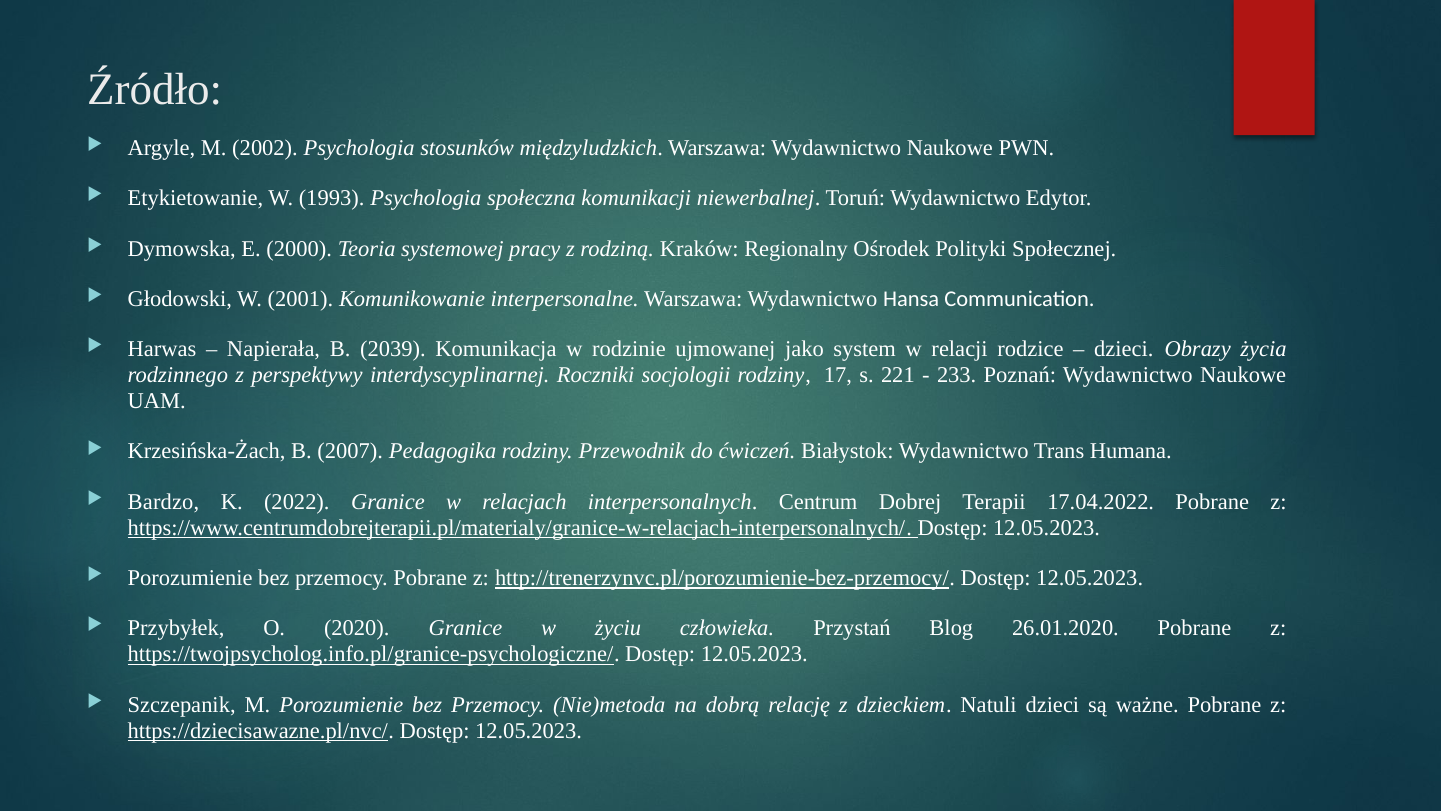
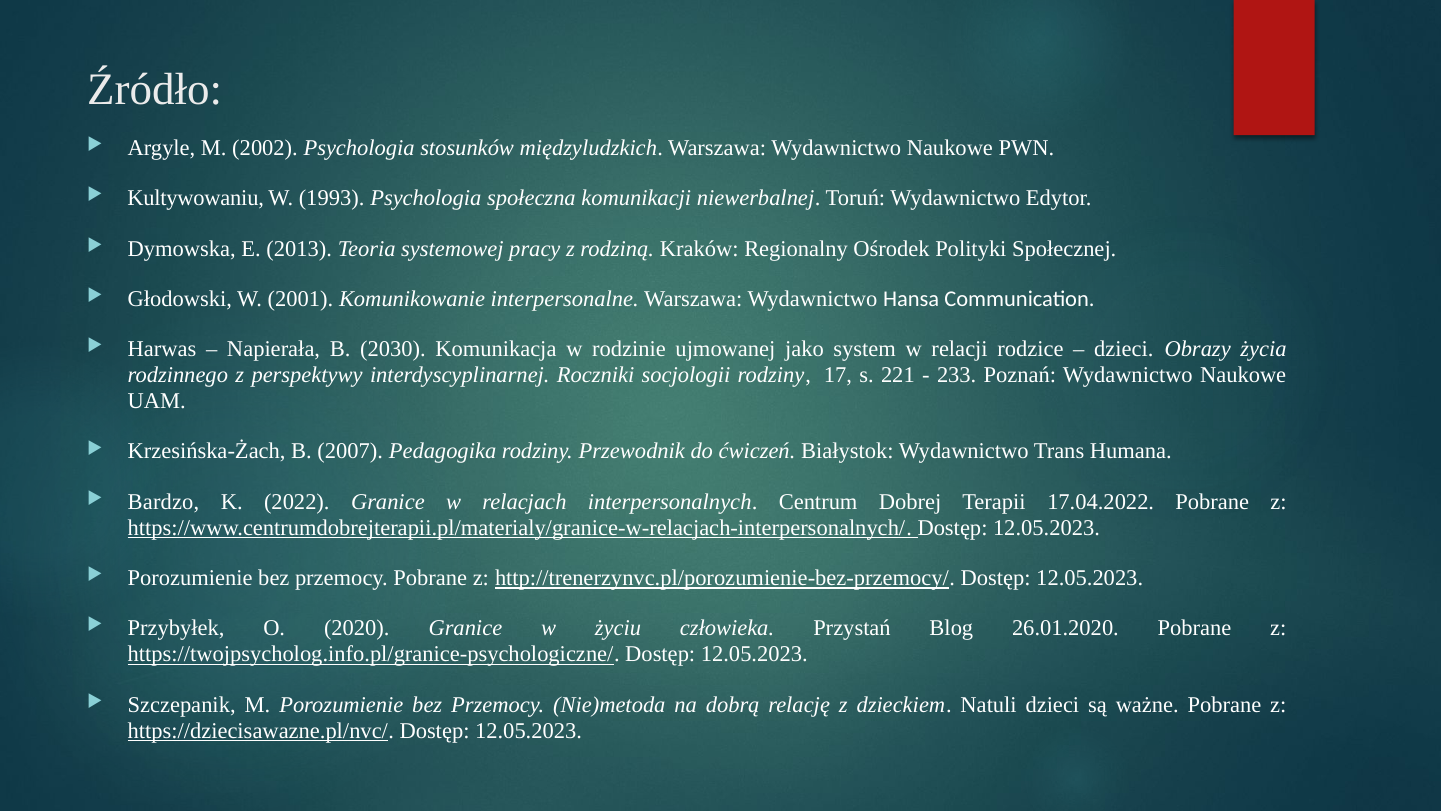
Etykietowanie: Etykietowanie -> Kultywowaniu
2000: 2000 -> 2013
2039: 2039 -> 2030
